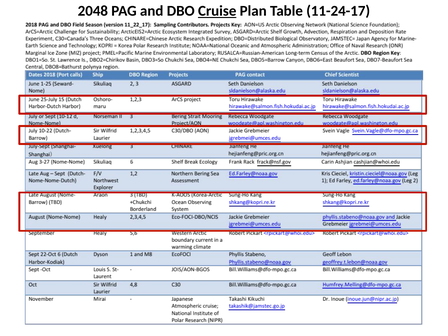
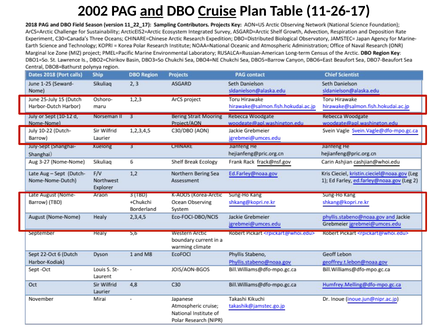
2048: 2048 -> 2002
and underline: none -> present
11-24-17: 11-24-17 -> 11-26-17
